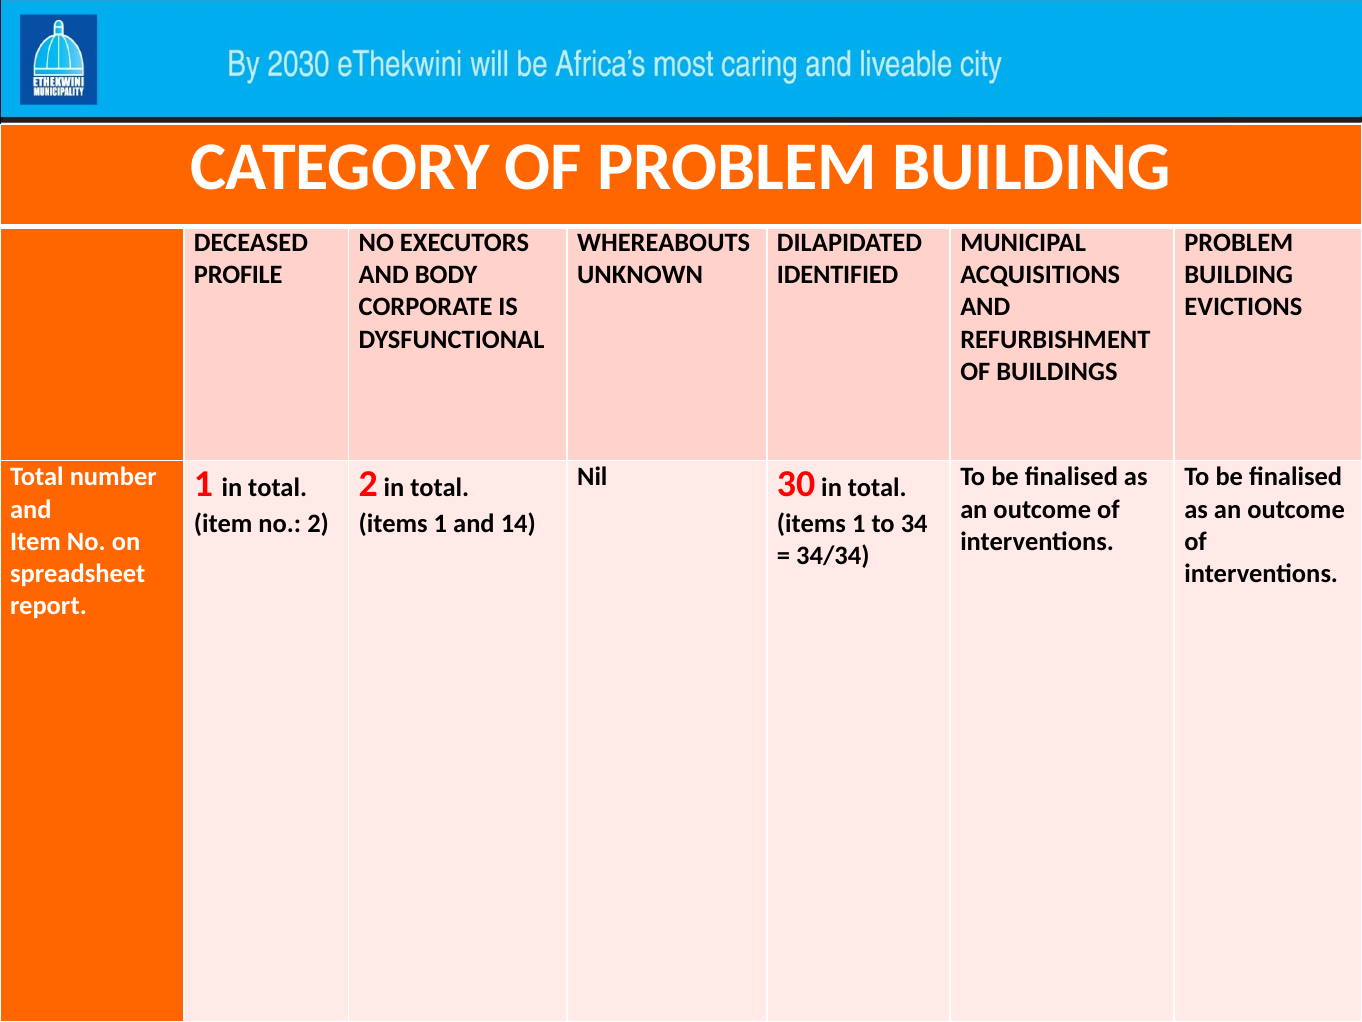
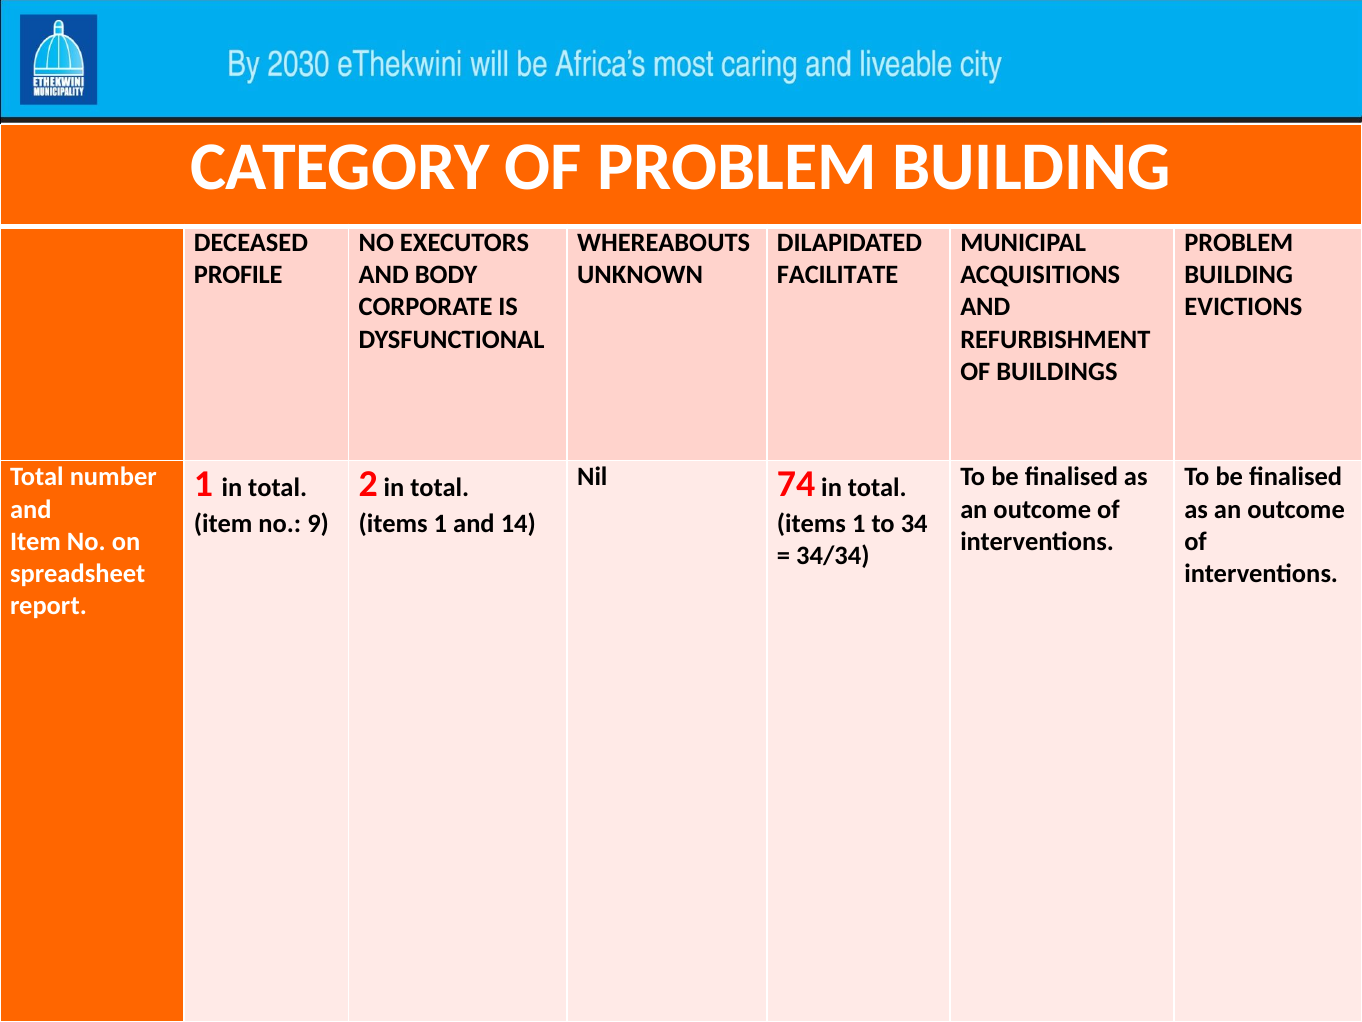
IDENTIFIED: IDENTIFIED -> FACILITATE
30: 30 -> 74
no 2: 2 -> 9
